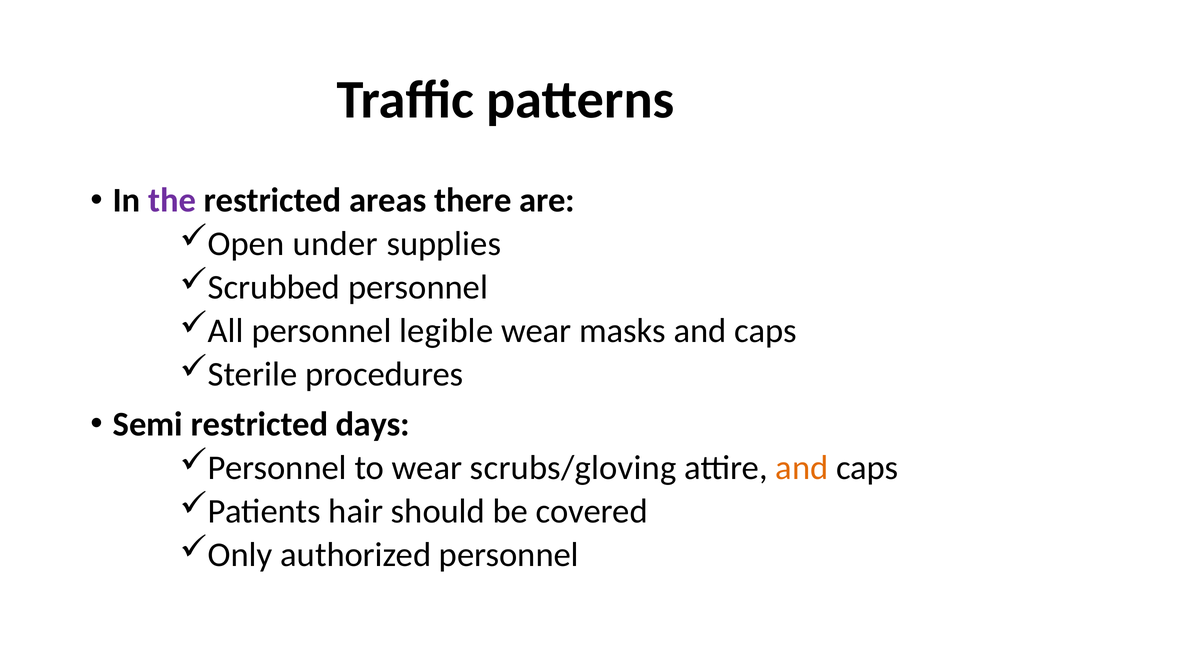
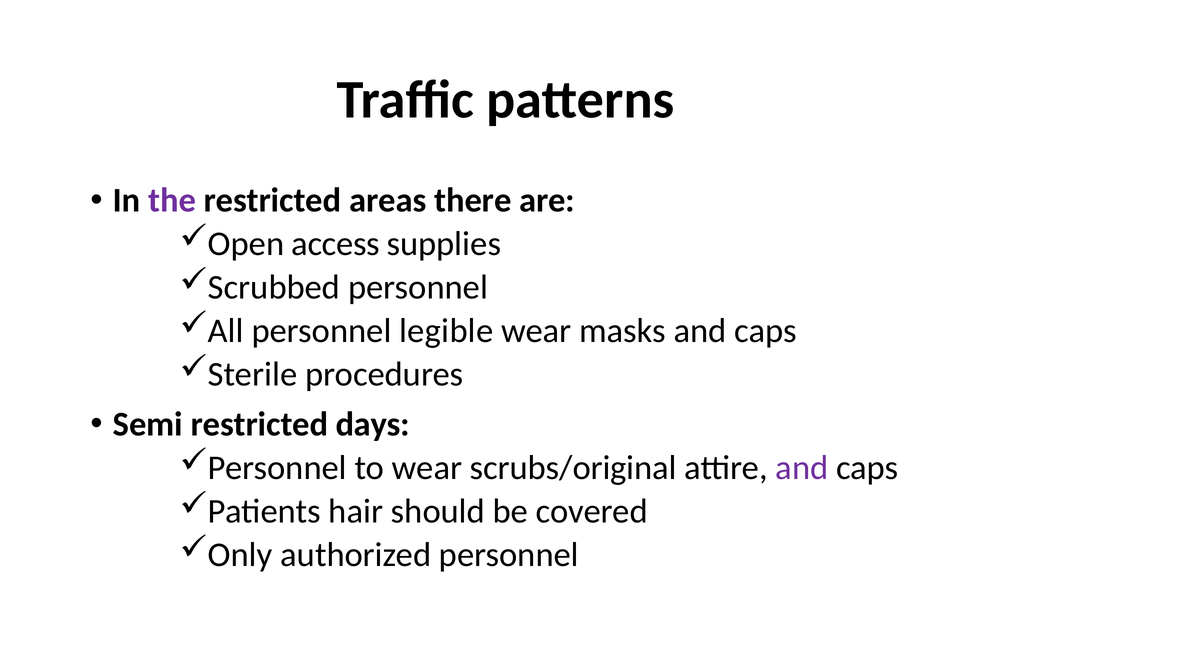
under: under -> access
scrubs/gloving: scrubs/gloving -> scrubs/original
and at (802, 468) colour: orange -> purple
